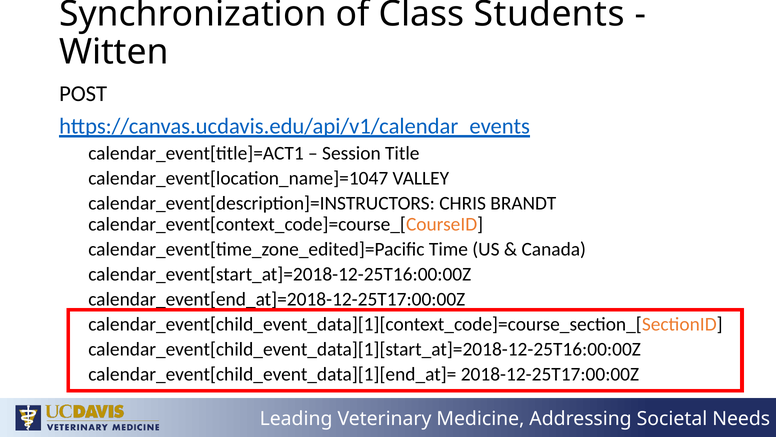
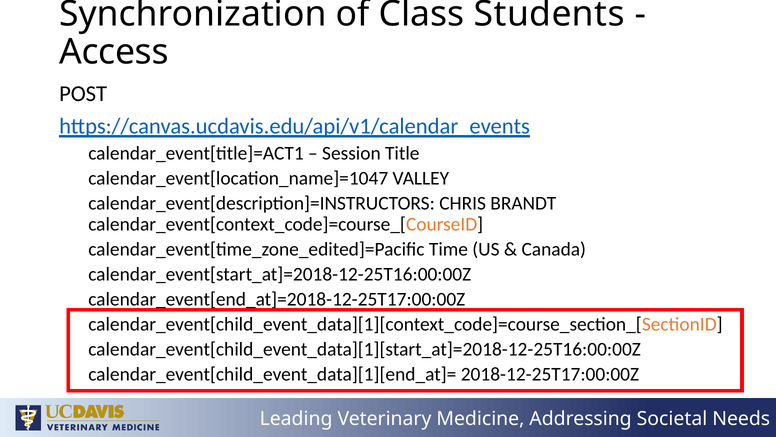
Witten: Witten -> Access
